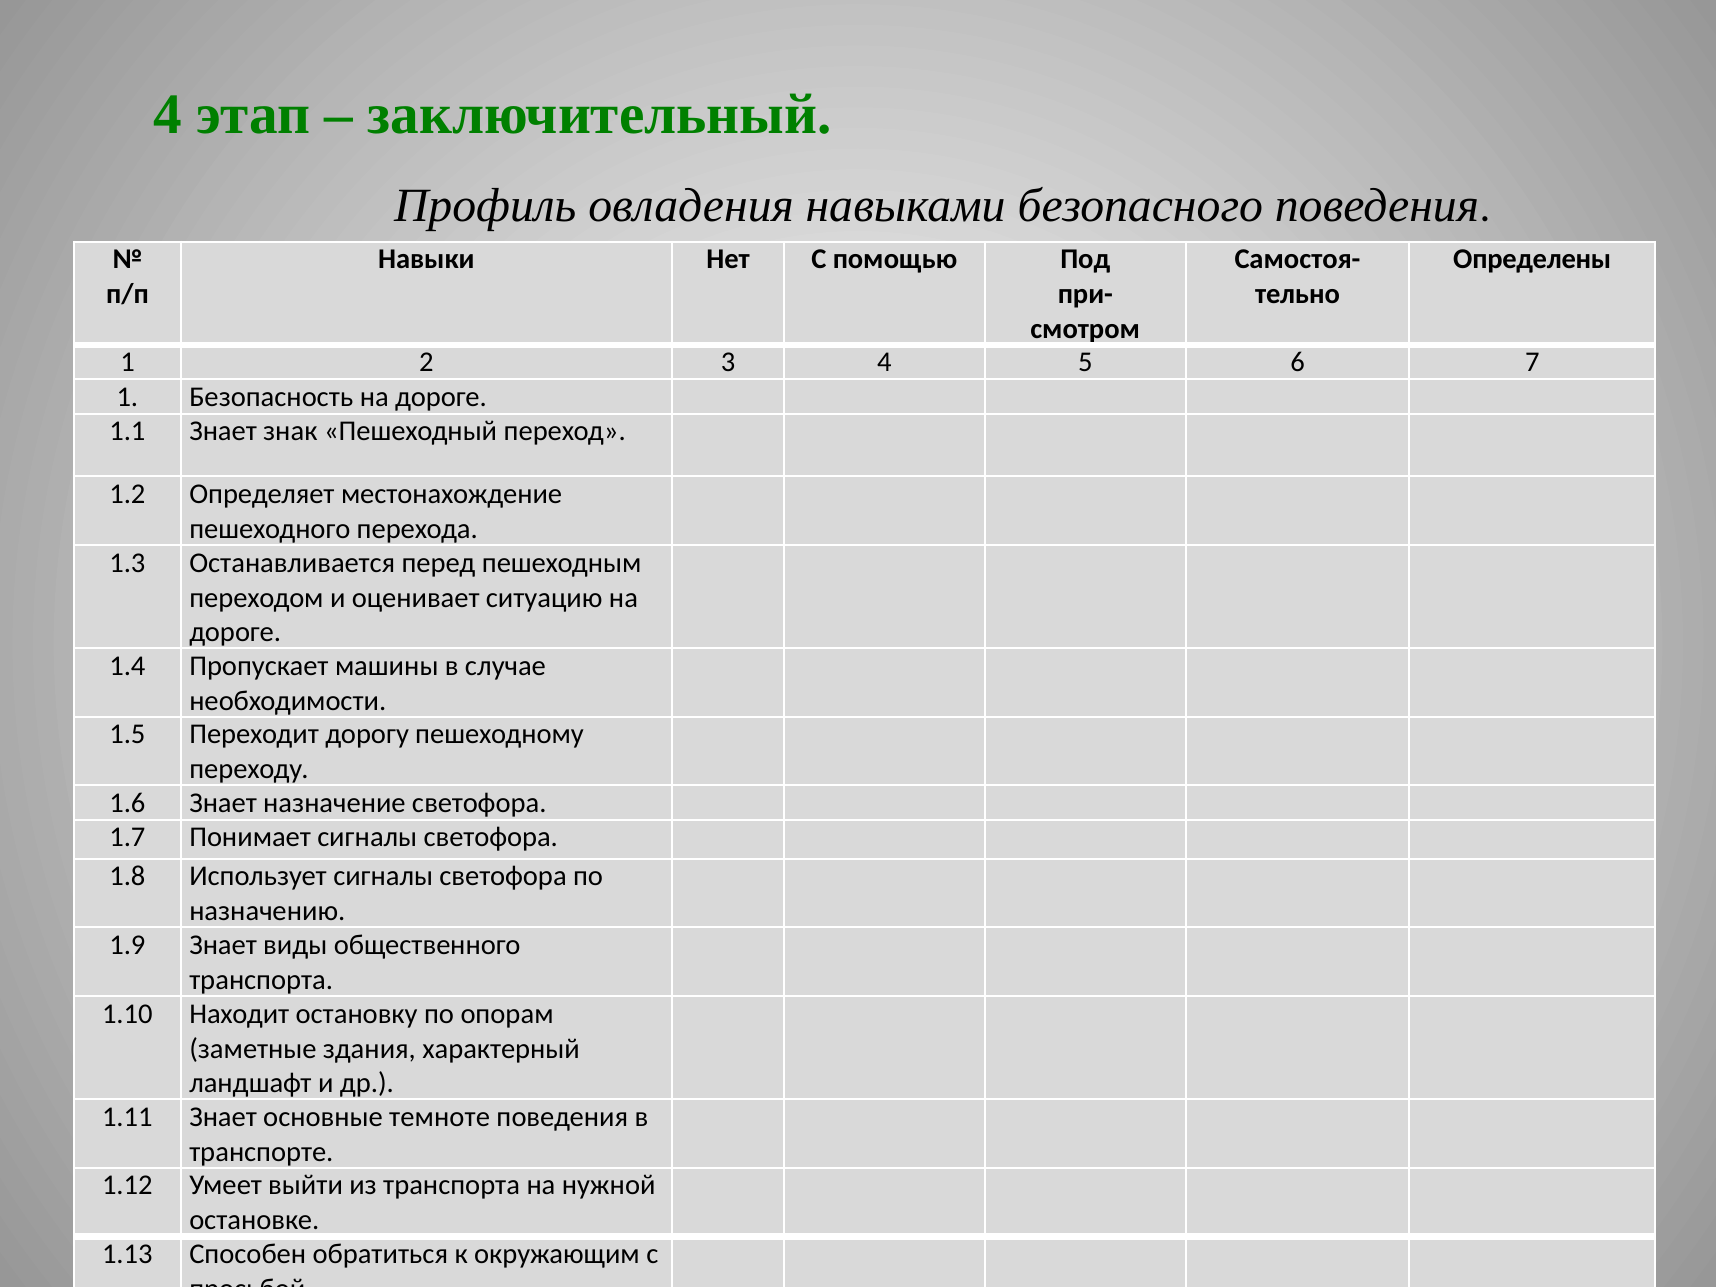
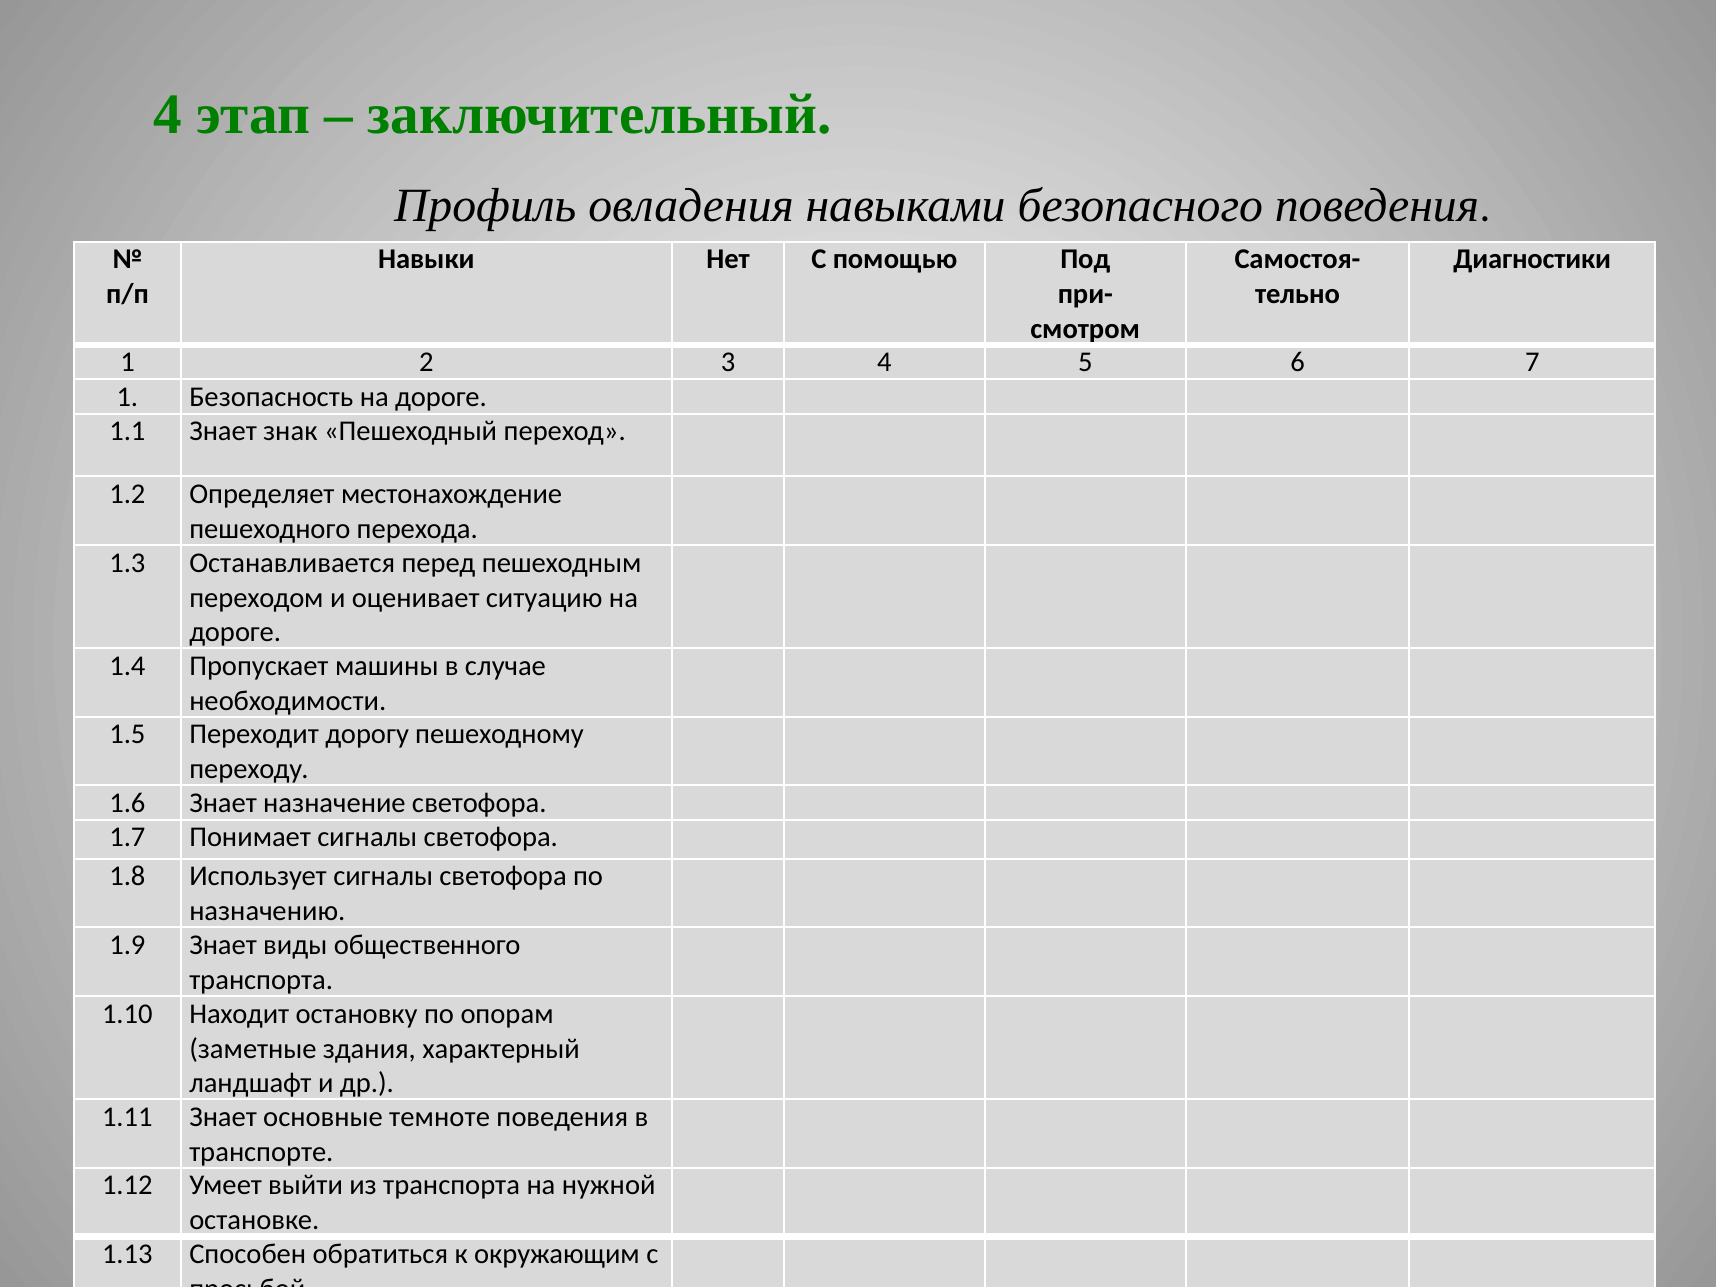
Определены: Определены -> Диагностики
